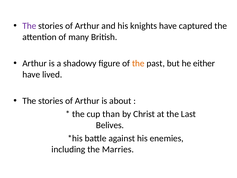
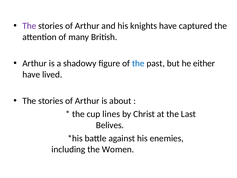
the at (138, 63) colour: orange -> blue
than: than -> lines
Marries: Marries -> Women
